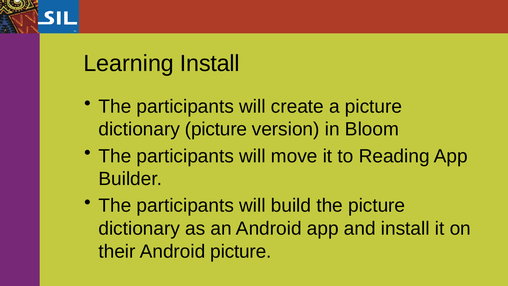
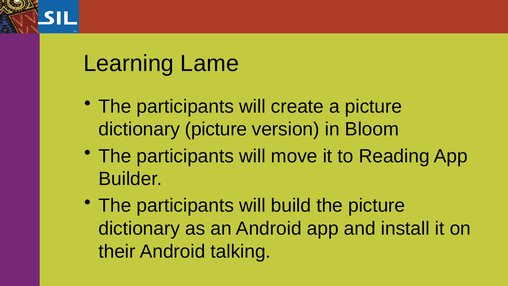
Learning Install: Install -> Lame
Android picture: picture -> talking
